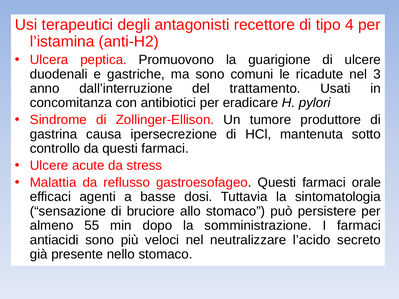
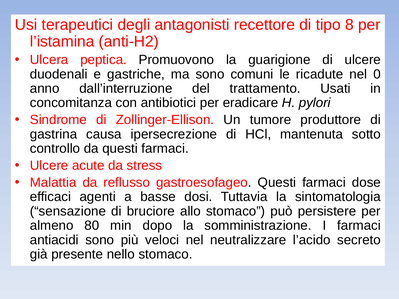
4: 4 -> 8
3: 3 -> 0
orale: orale -> dose
55: 55 -> 80
